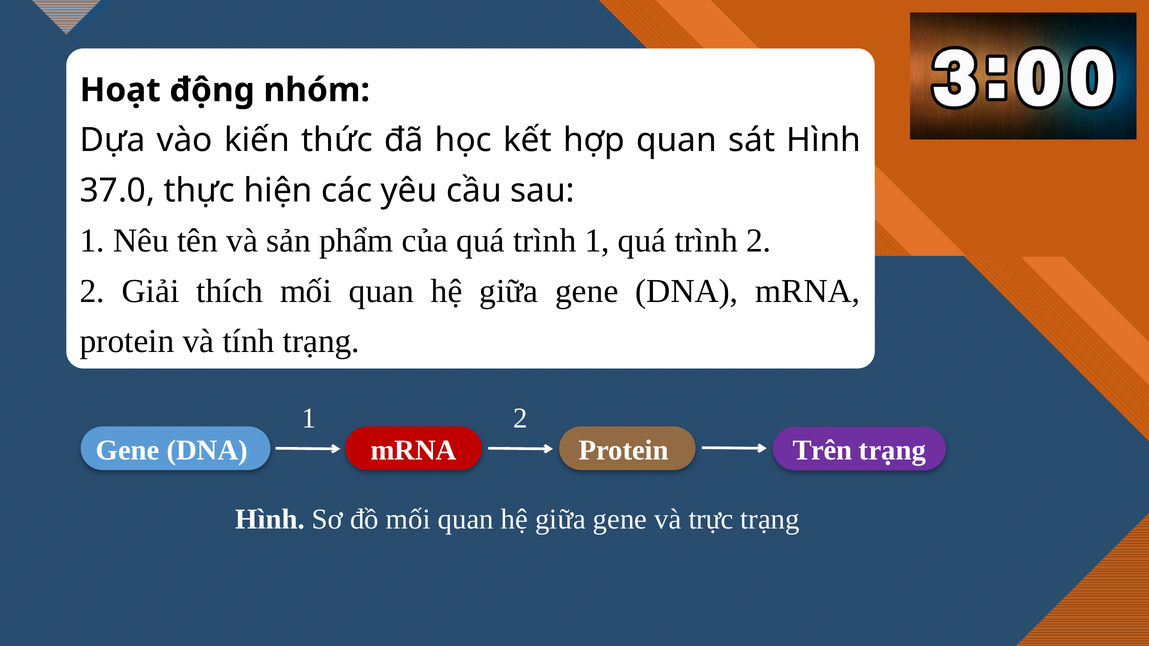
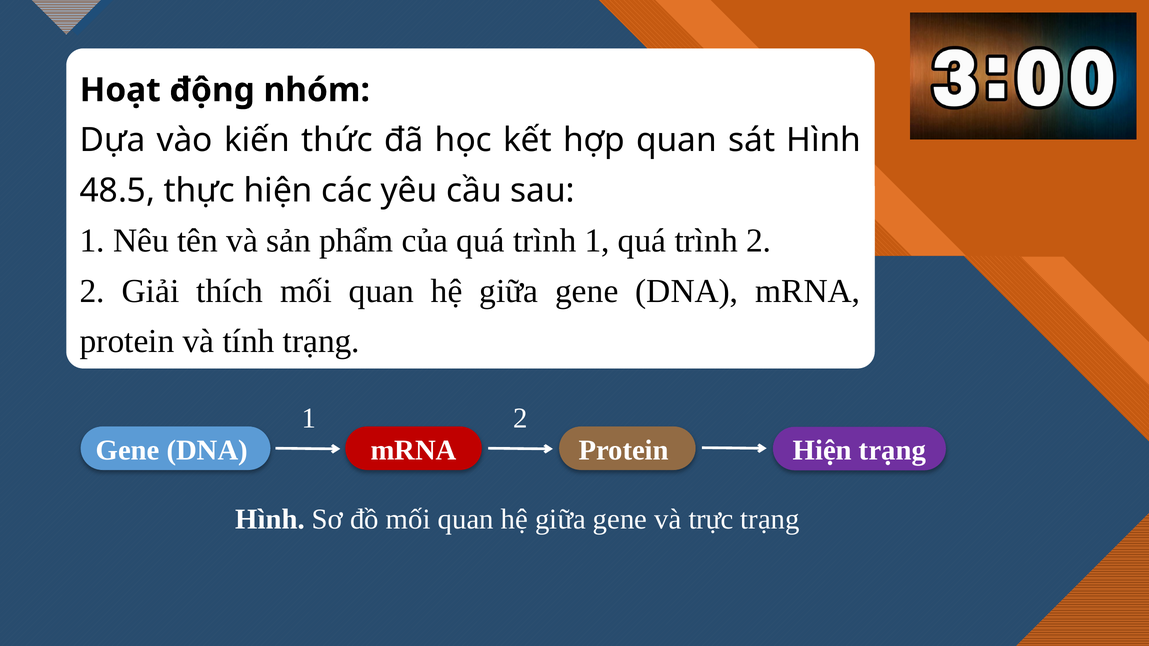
37.0: 37.0 -> 48.5
Protein Trên: Trên -> Hiện
